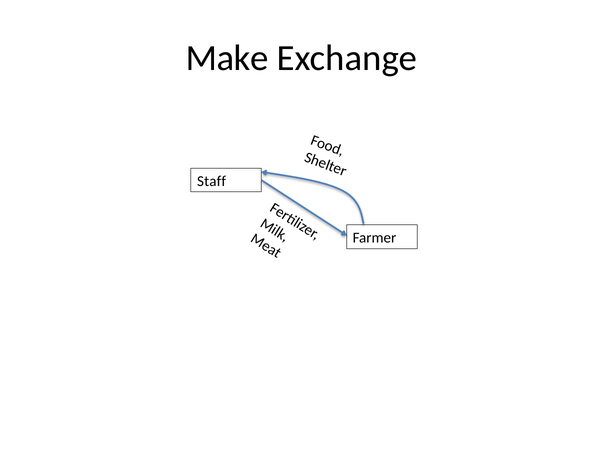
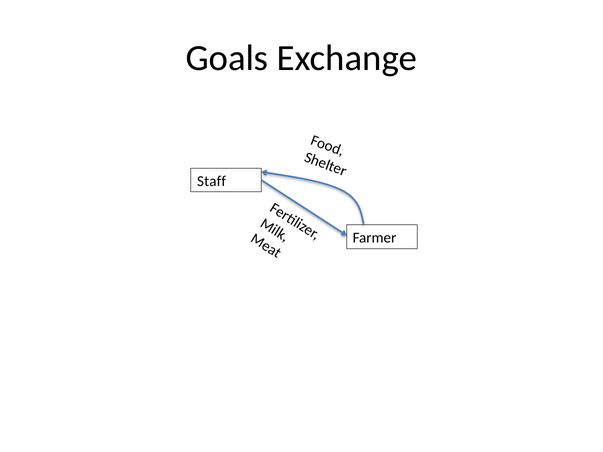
Make: Make -> Goals
